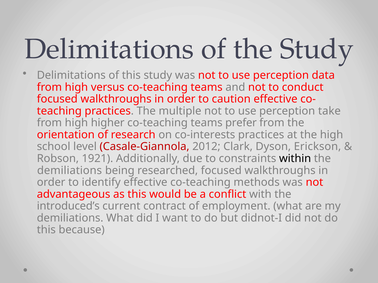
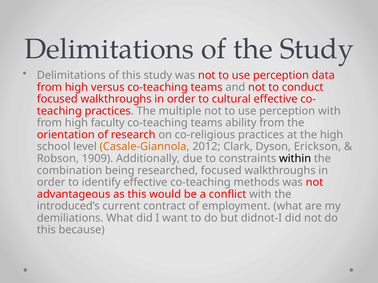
caution: caution -> cultural
perception take: take -> with
higher: higher -> faculty
prefer: prefer -> ability
co-interests: co-interests -> co-religious
Casale-Giannola colour: red -> orange
1921: 1921 -> 1909
demiliations at (69, 171): demiliations -> combination
